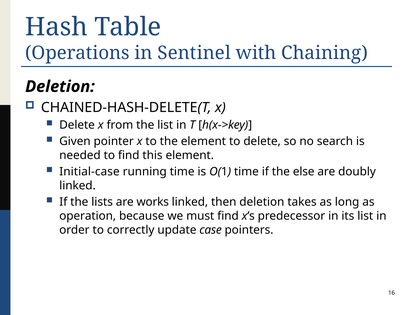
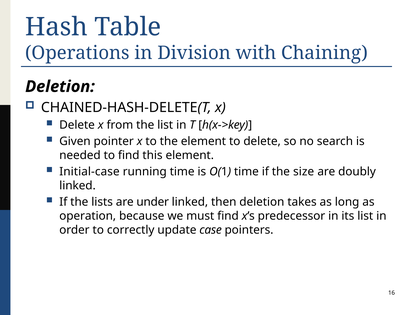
Sentinel: Sentinel -> Division
else: else -> size
works: works -> under
